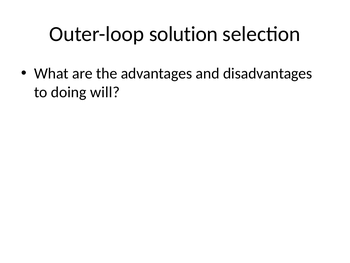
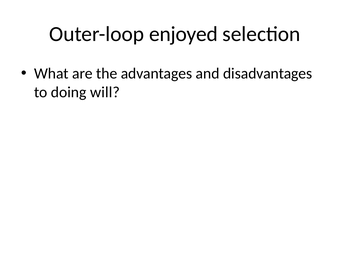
solution: solution -> enjoyed
